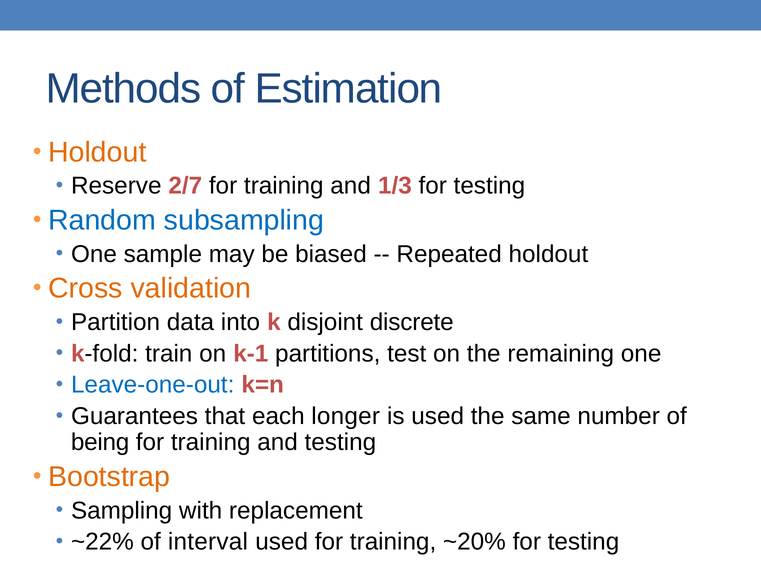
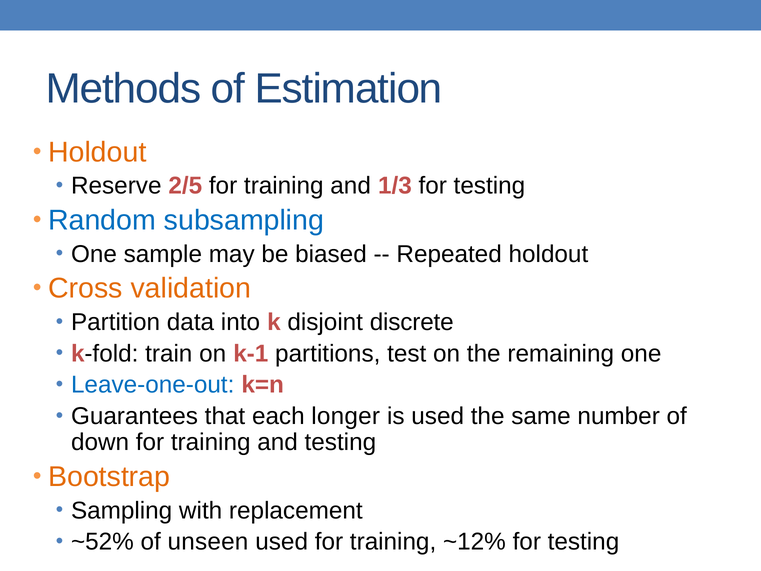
2/7: 2/7 -> 2/5
being: being -> down
~22%: ~22% -> ~52%
interval: interval -> unseen
~20%: ~20% -> ~12%
